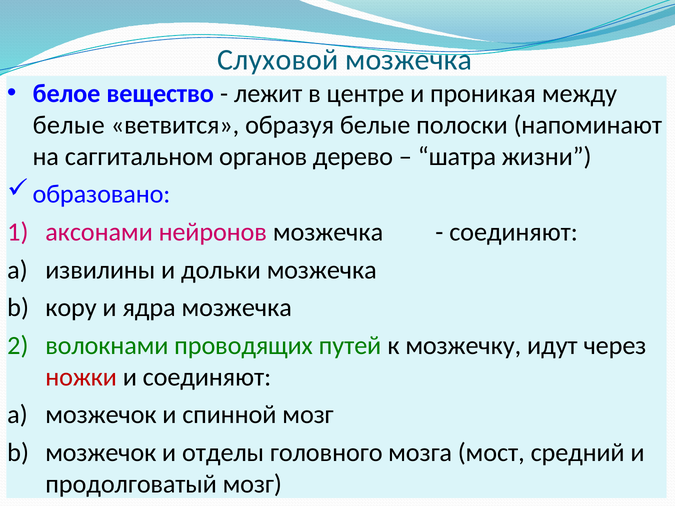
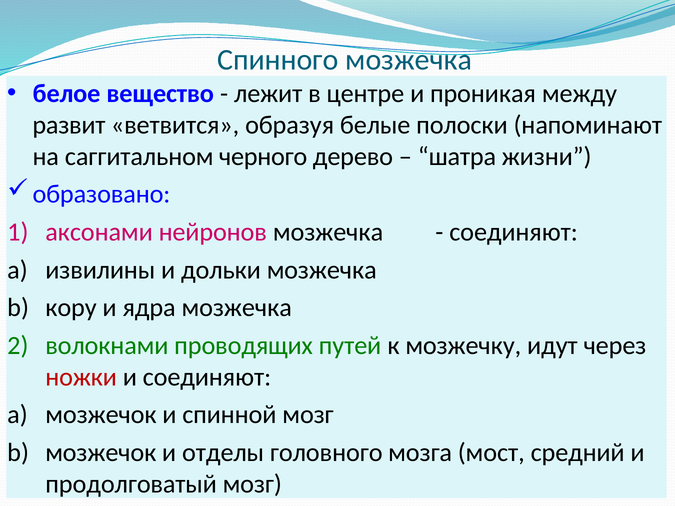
Слуховой: Слуховой -> Спинного
белые at (69, 125): белые -> развит
органов: органов -> черного
